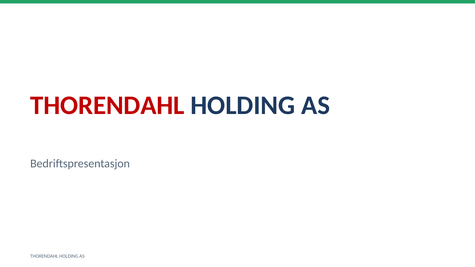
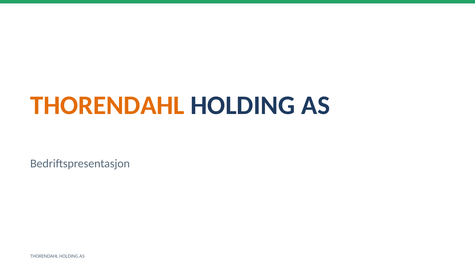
THORENDAHL at (107, 105) colour: red -> orange
